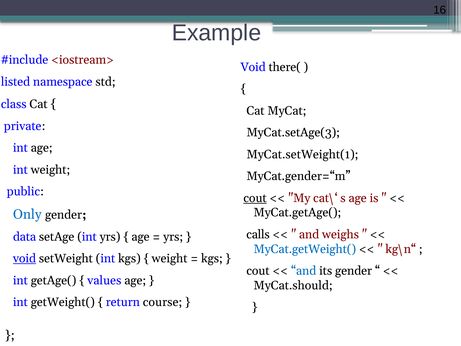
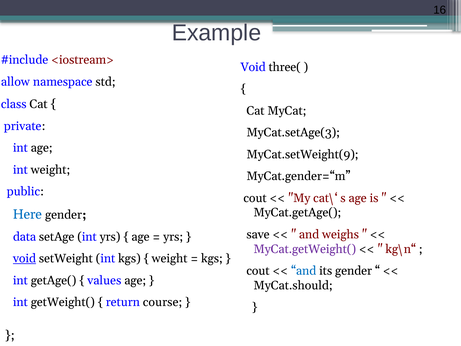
there(: there( -> three(
listed: listed -> allow
MyCat.setWeight(1: MyCat.setWeight(1 -> MyCat.setWeight(9
cout at (255, 198) underline: present -> none
Only: Only -> Here
calls: calls -> save
MyCat.getWeight( colour: blue -> purple
